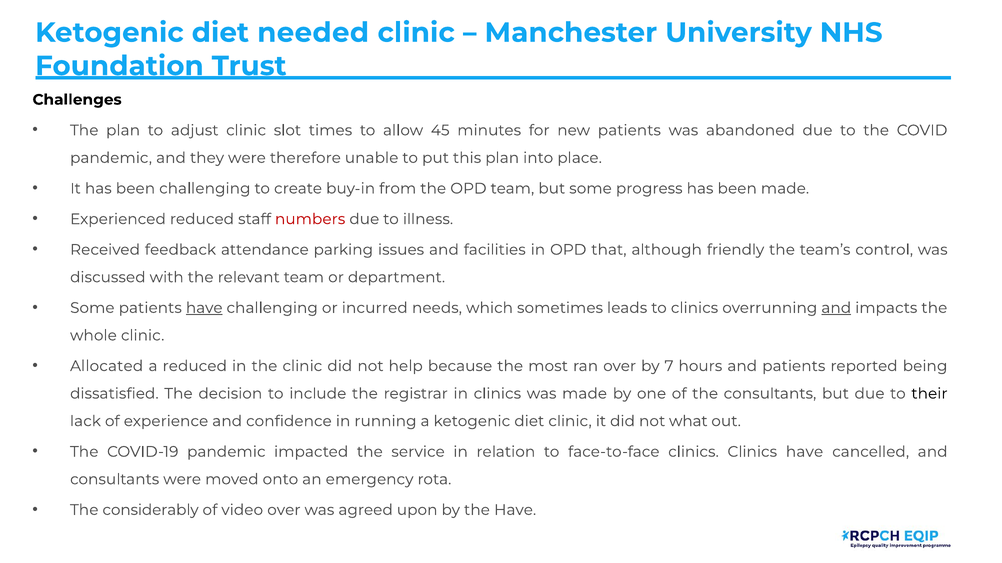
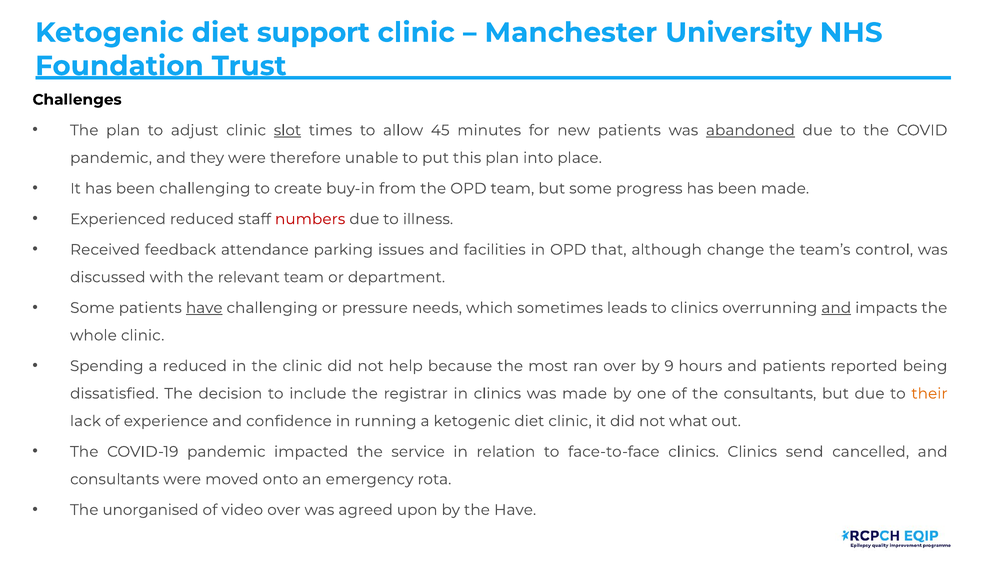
needed: needed -> support
slot underline: none -> present
abandoned underline: none -> present
friendly: friendly -> change
incurred: incurred -> pressure
Allocated: Allocated -> Spending
7: 7 -> 9
their colour: black -> orange
Clinics have: have -> send
considerably: considerably -> unorganised
